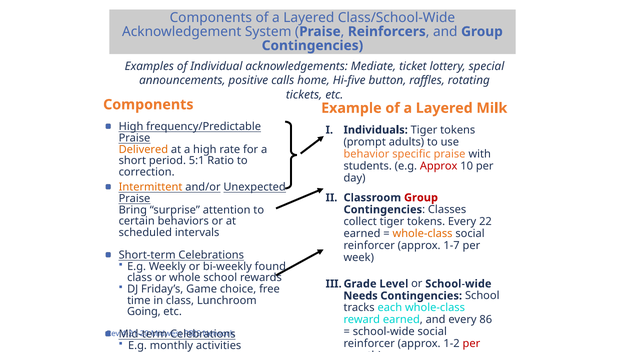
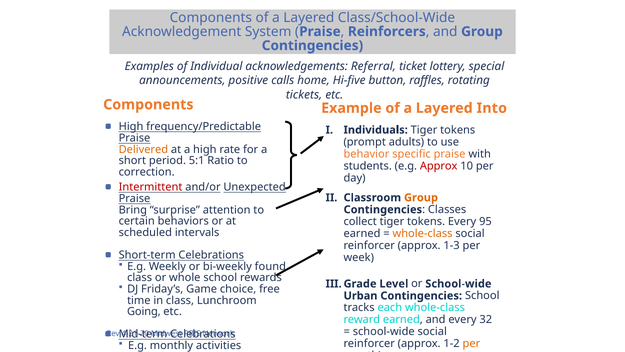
Mediate: Mediate -> Referral
Milk: Milk -> Into
Intermittent colour: orange -> red
Group at (421, 197) colour: red -> orange
22: 22 -> 95
1-7: 1-7 -> 1-3
Needs: Needs -> Urban
86: 86 -> 32
per at (471, 343) colour: red -> orange
